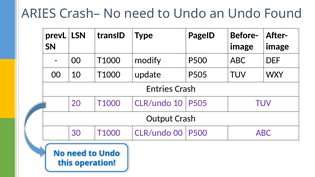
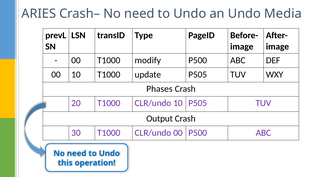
Found: Found -> Media
Entries: Entries -> Phases
